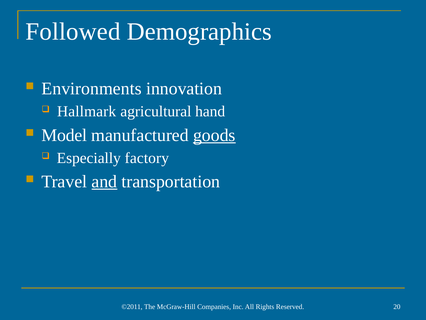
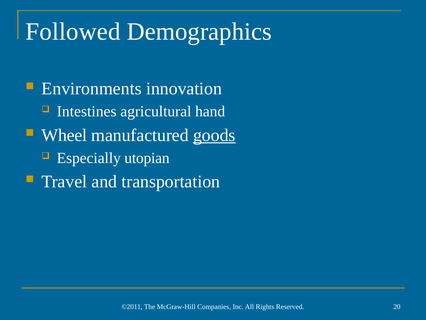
Hallmark: Hallmark -> Intestines
Model: Model -> Wheel
factory: factory -> utopian
and underline: present -> none
